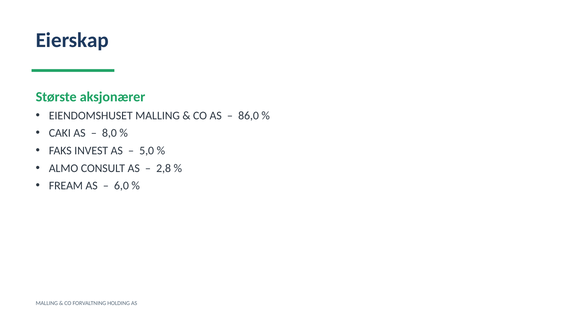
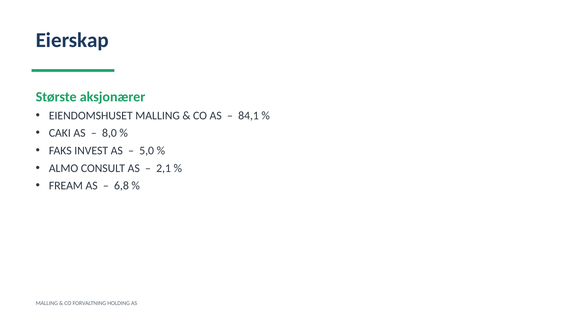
86,0: 86,0 -> 84,1
2,8: 2,8 -> 2,1
6,0: 6,0 -> 6,8
